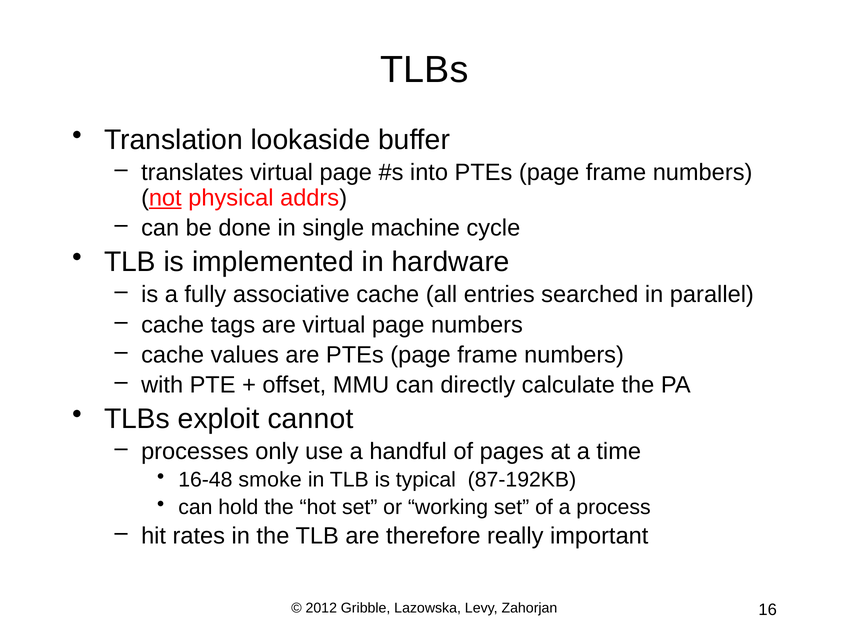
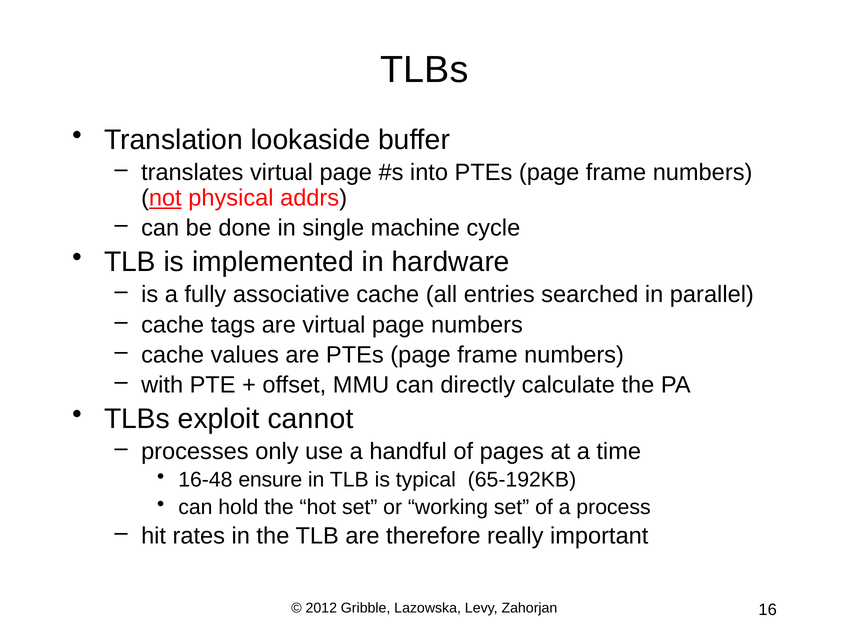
smoke: smoke -> ensure
87-192KB: 87-192KB -> 65-192KB
